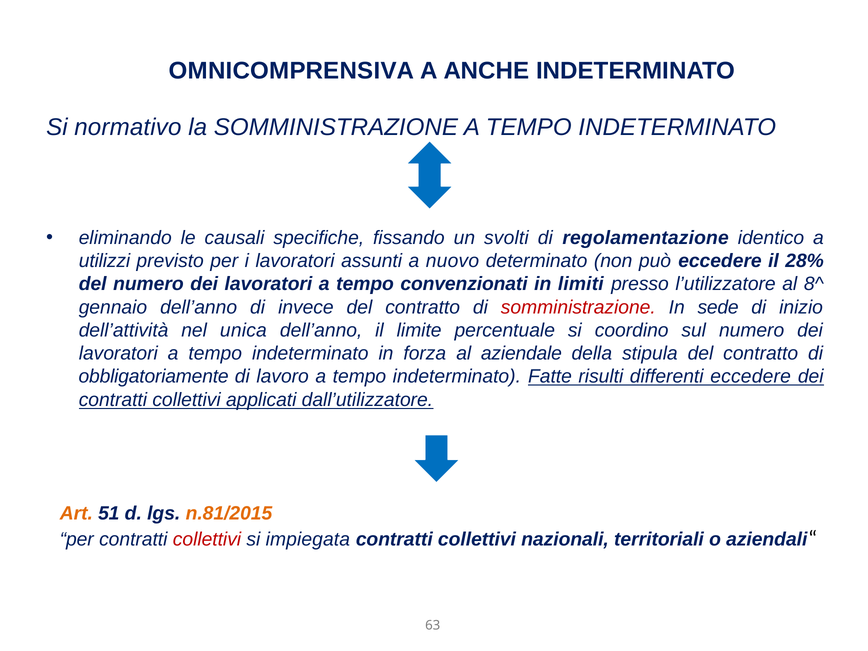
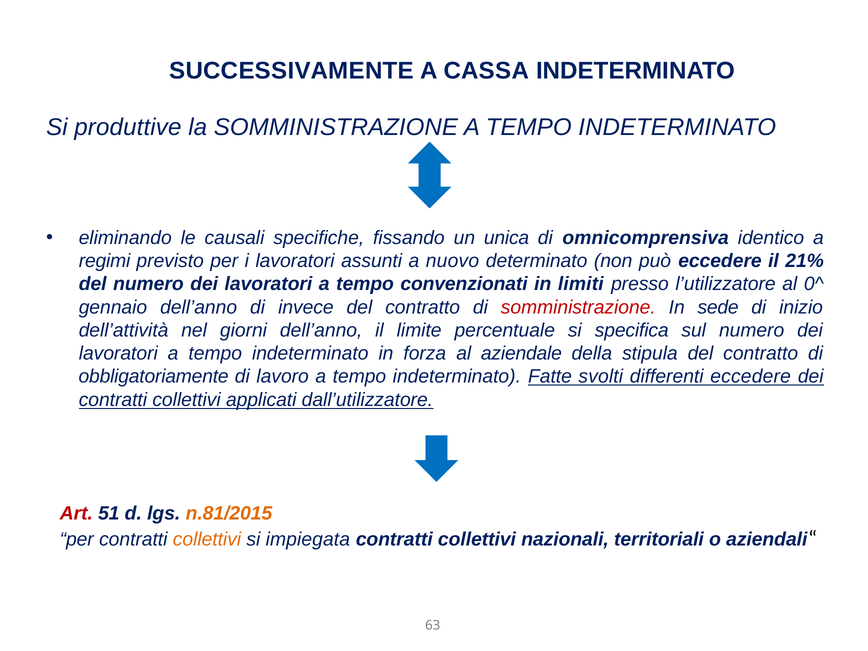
OMNICOMPRENSIVA: OMNICOMPRENSIVA -> SUCCESSIVAMENTE
ANCHE: ANCHE -> CASSA
normativo: normativo -> produttive
svolti: svolti -> unica
regolamentazione: regolamentazione -> omnicomprensiva
utilizzi: utilizzi -> regimi
28%: 28% -> 21%
8^: 8^ -> 0^
unica: unica -> giorni
coordino: coordino -> specifica
risulti: risulti -> svolti
Art colour: orange -> red
collettivi at (207, 539) colour: red -> orange
